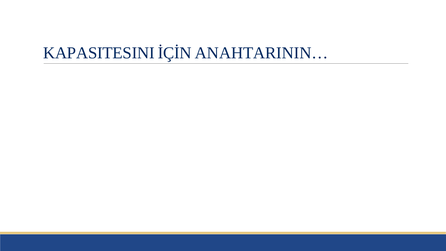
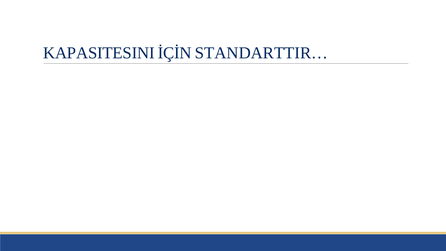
ANAHTARININ…: ANAHTARININ… -> STANDARTTIR…
